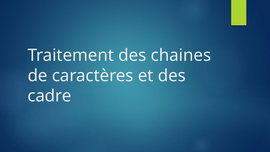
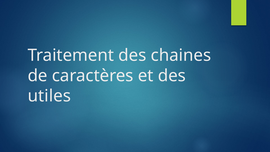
cadre: cadre -> utiles
